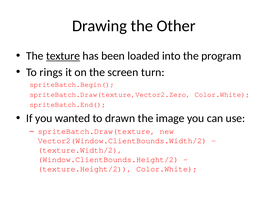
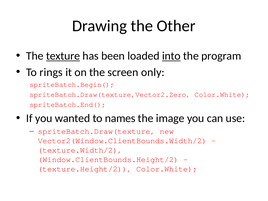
into underline: none -> present
turn: turn -> only
drawn: drawn -> names
